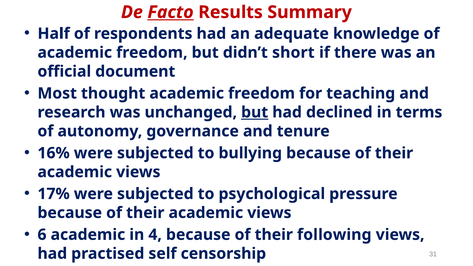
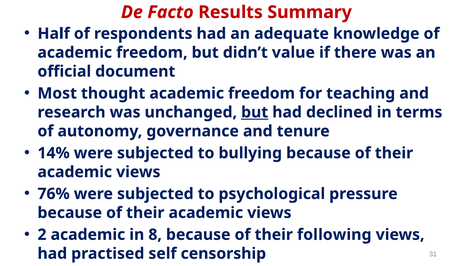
Facto underline: present -> none
short: short -> value
16%: 16% -> 14%
17%: 17% -> 76%
6: 6 -> 2
4: 4 -> 8
